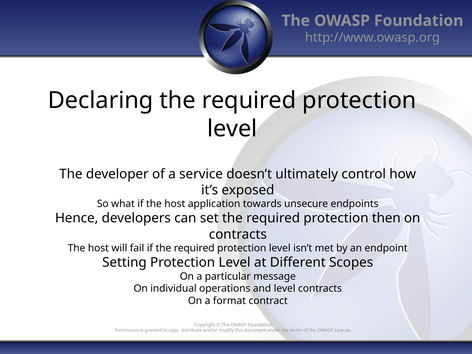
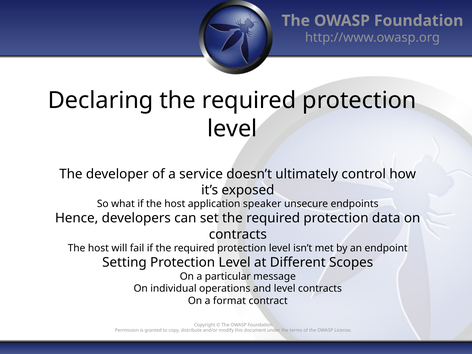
towards: towards -> speaker
then: then -> data
